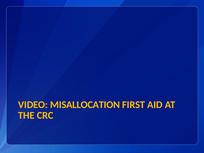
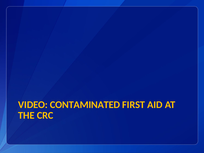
MISALLOCATION: MISALLOCATION -> CONTAMINATED
